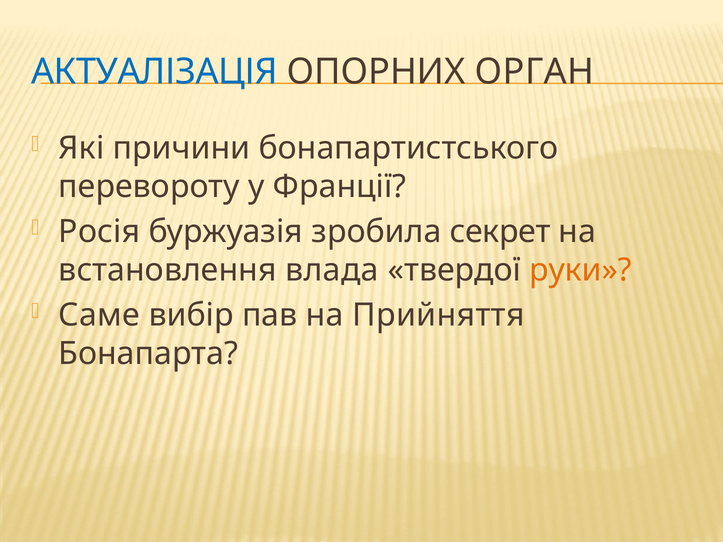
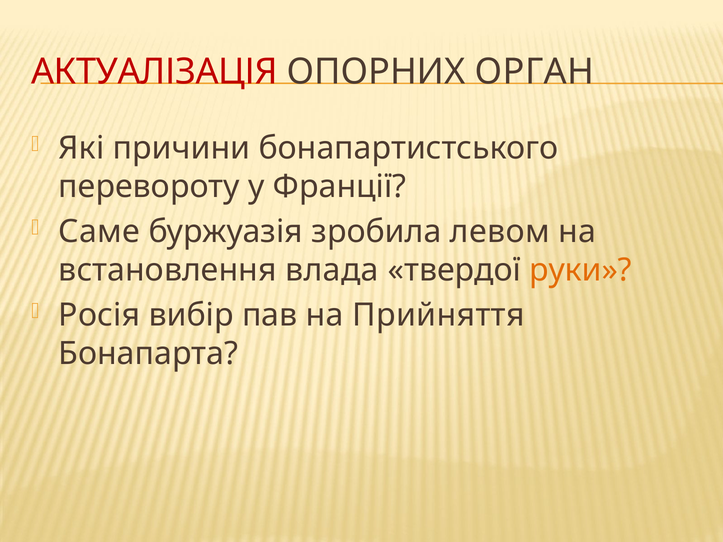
АКТУАЛІЗАЦІЯ colour: blue -> red
Росія: Росія -> Саме
секрет: секрет -> левом
Саме: Саме -> Росія
